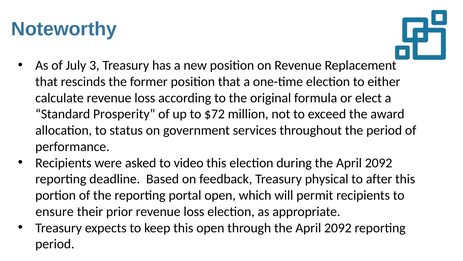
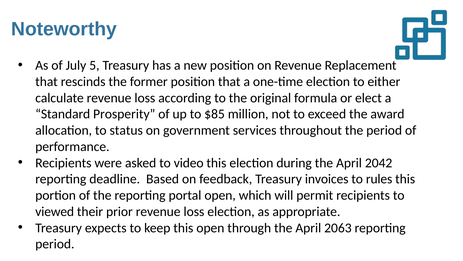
3: 3 -> 5
$72: $72 -> $85
during the April 2092: 2092 -> 2042
physical: physical -> invoices
after: after -> rules
ensure: ensure -> viewed
through the April 2092: 2092 -> 2063
